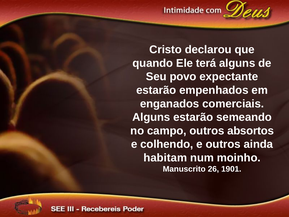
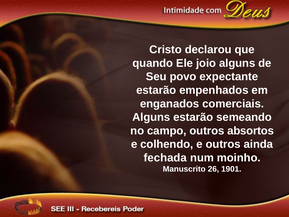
terá: terá -> joio
habitam: habitam -> fechada
